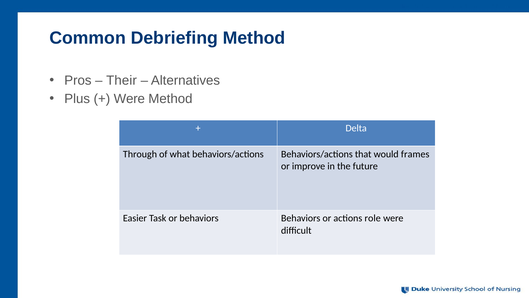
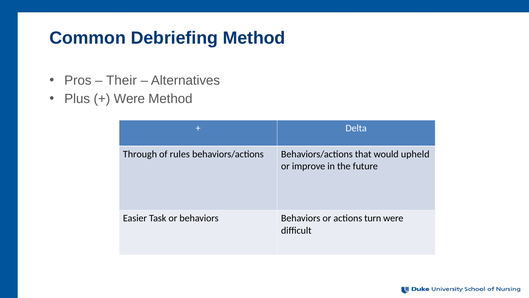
what: what -> rules
frames: frames -> upheld
role: role -> turn
